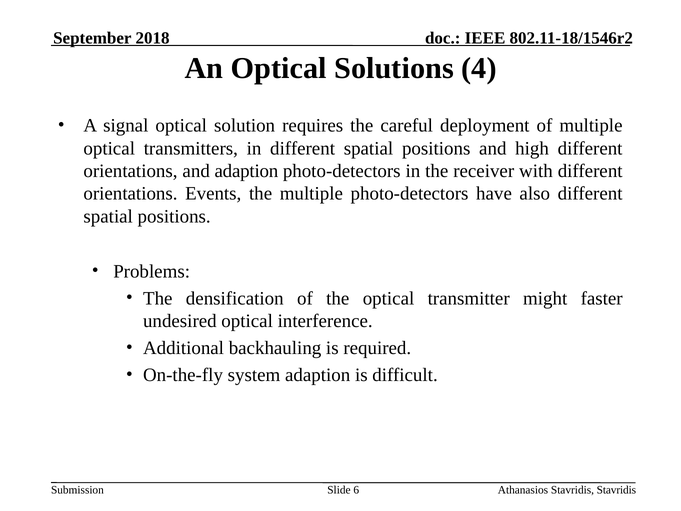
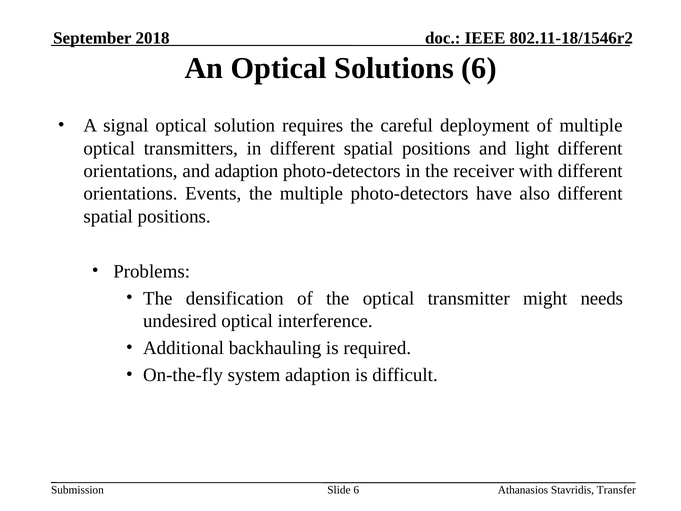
Solutions 4: 4 -> 6
high: high -> light
faster: faster -> needs
Stavridis Stavridis: Stavridis -> Transfer
